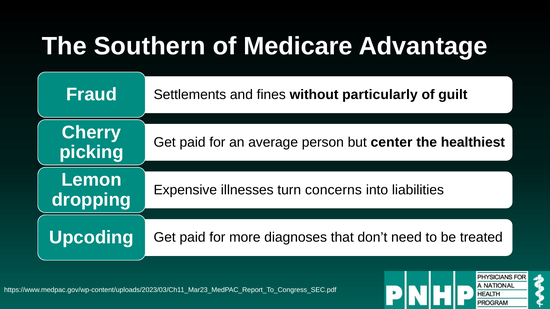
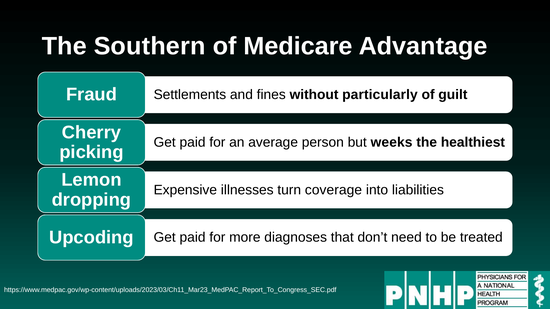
center: center -> weeks
concerns: concerns -> coverage
